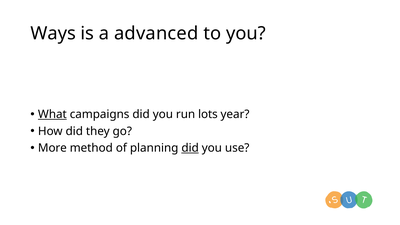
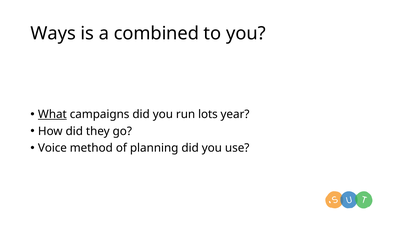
advanced: advanced -> combined
More: More -> Voice
did at (190, 148) underline: present -> none
